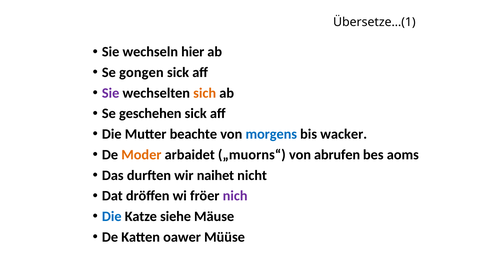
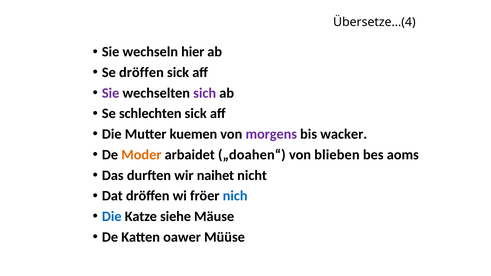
Übersetze…(1: Übersetze…(1 -> Übersetze…(4
Se gongen: gongen -> dröffen
sich colour: orange -> purple
geschehen: geschehen -> schlechten
beachte: beachte -> kuemen
morgens colour: blue -> purple
„muorns“: „muorns“ -> „doahen“
abrufen: abrufen -> blieben
nich colour: purple -> blue
